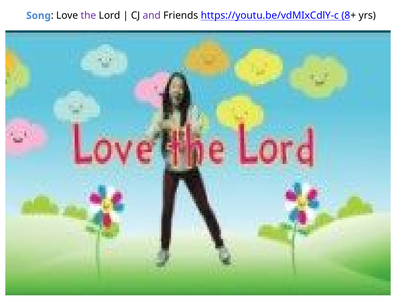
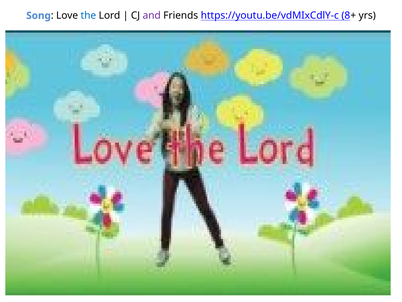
the colour: purple -> blue
